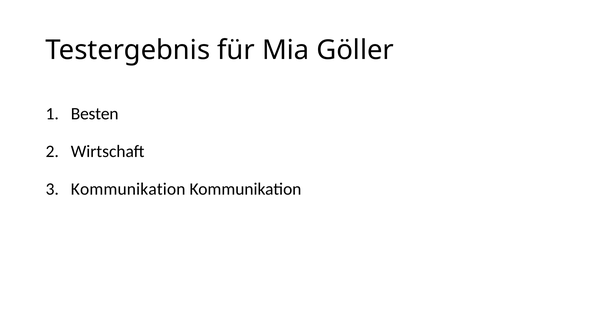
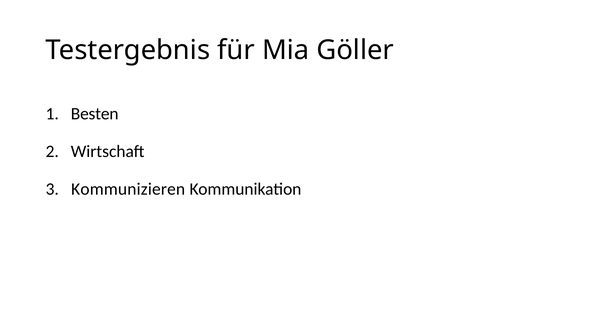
Kommunikation at (128, 189): Kommunikation -> Kommunizieren
